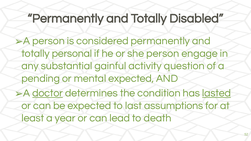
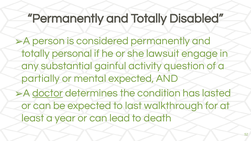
she person: person -> lawsuit
pending: pending -> partially
lasted underline: present -> none
assumptions: assumptions -> walkthrough
